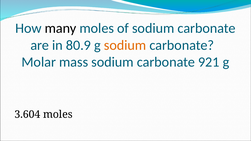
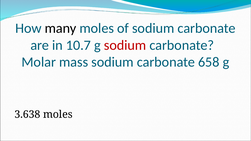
80.9: 80.9 -> 10.7
sodium at (125, 45) colour: orange -> red
921: 921 -> 658
3.604: 3.604 -> 3.638
